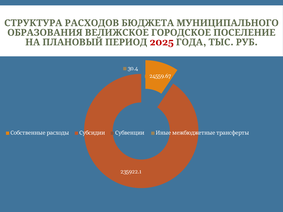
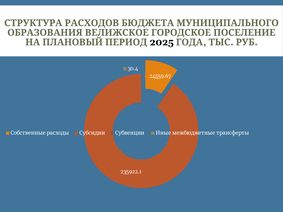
2025 colour: red -> black
